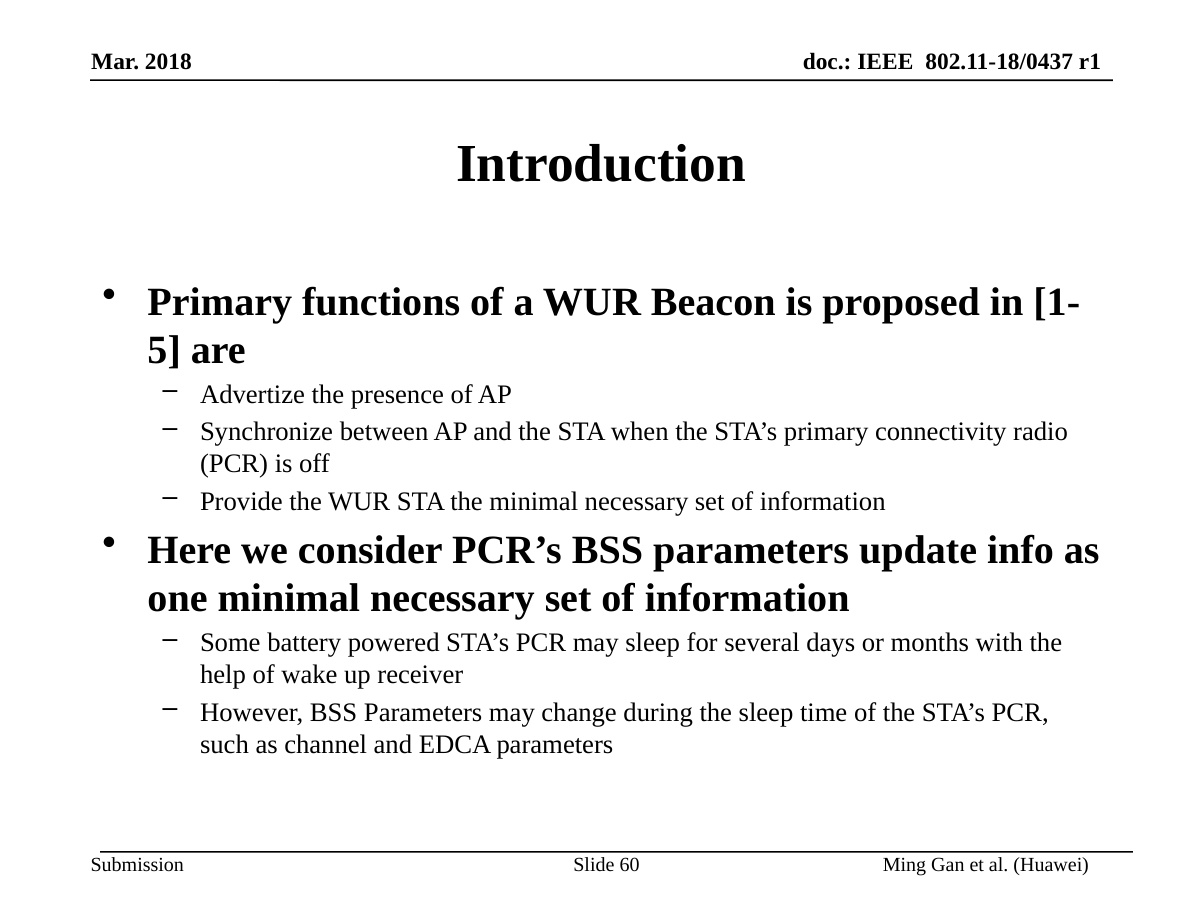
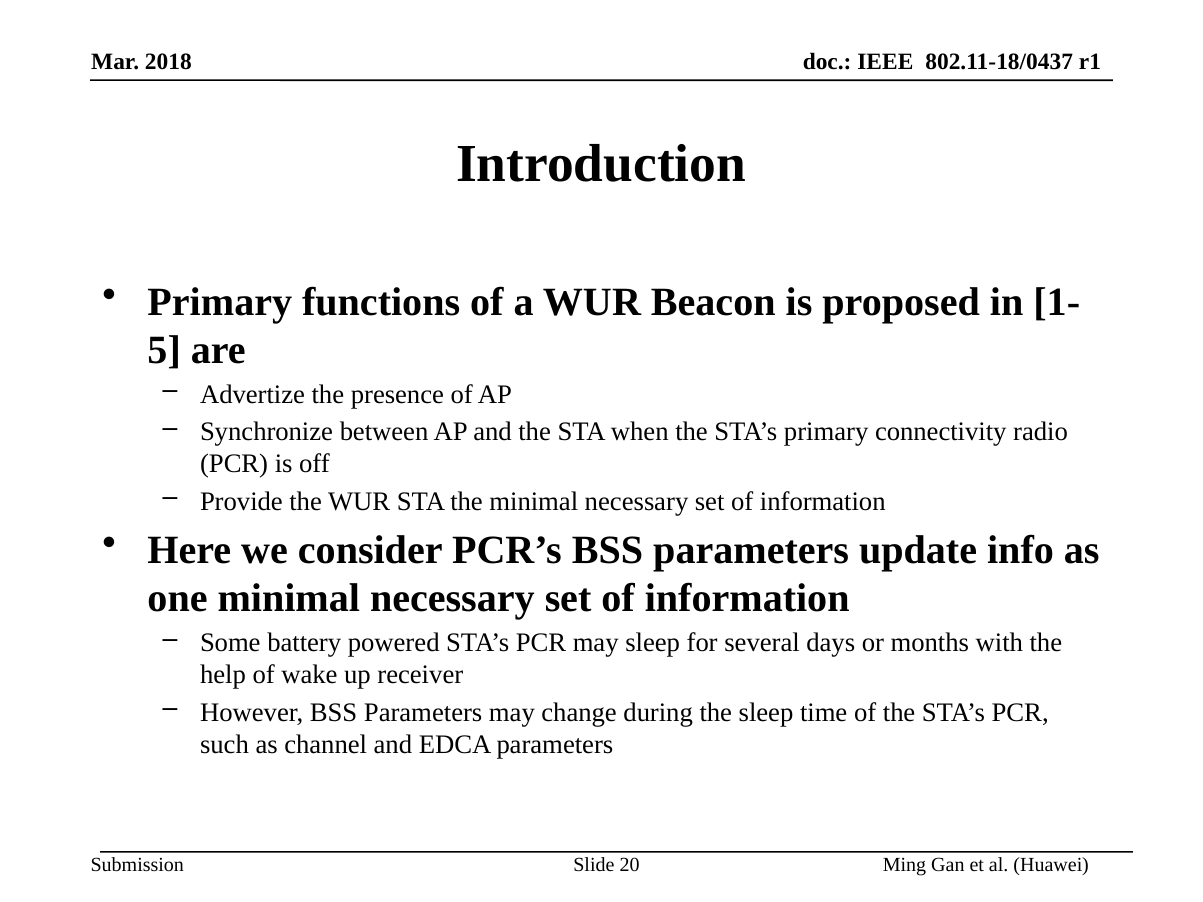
60: 60 -> 20
